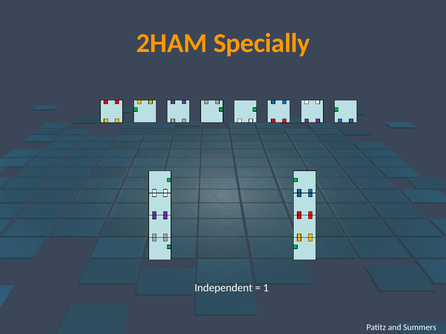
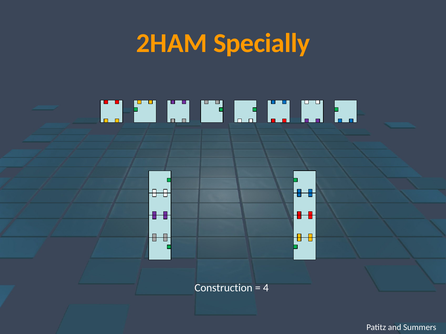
Independent: Independent -> Construction
1: 1 -> 4
